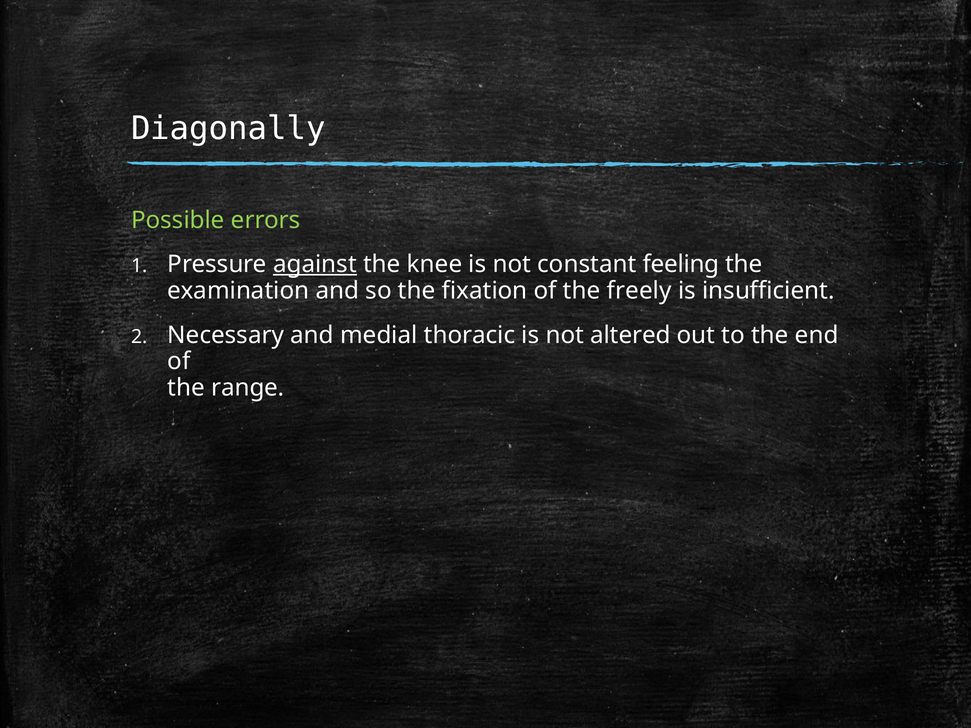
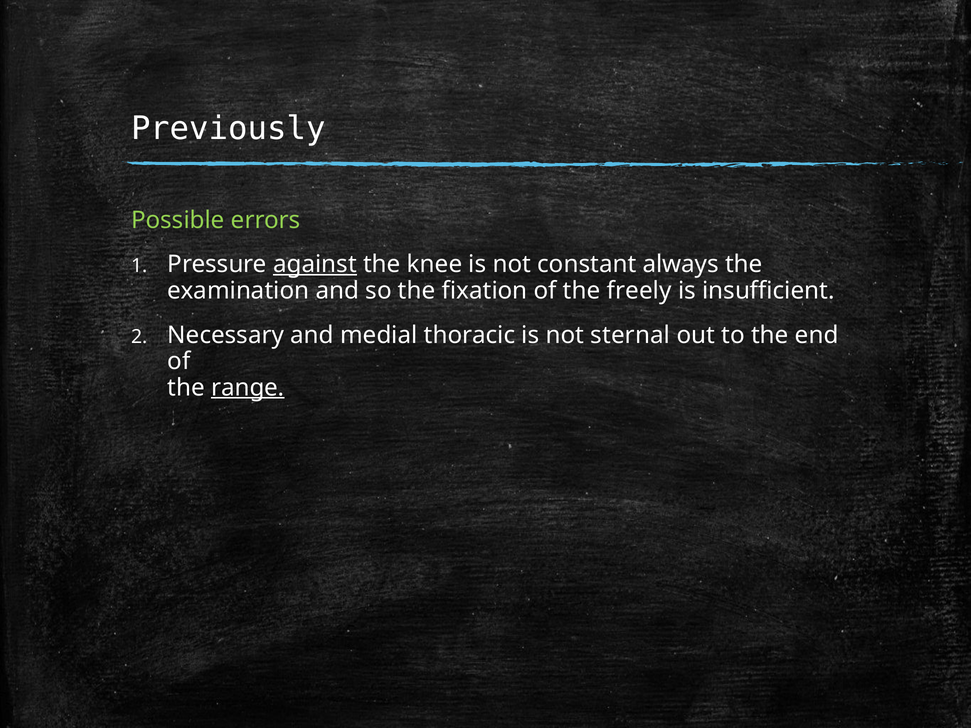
Diagonally: Diagonally -> Previously
feeling: feeling -> always
altered: altered -> sternal
range underline: none -> present
